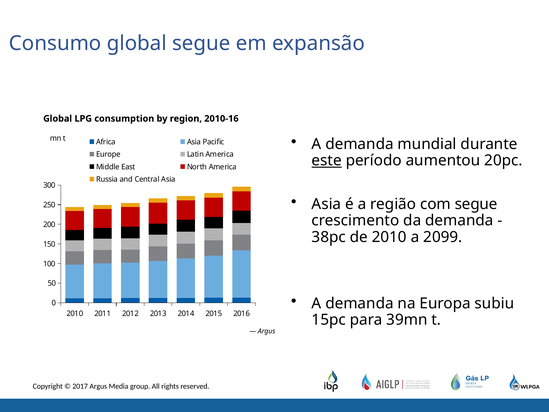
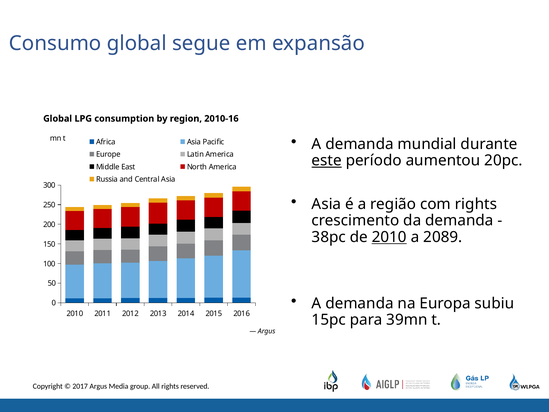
com segue: segue -> rights
2010 at (389, 237) underline: none -> present
2099: 2099 -> 2089
